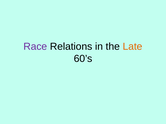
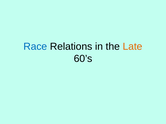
Race colour: purple -> blue
